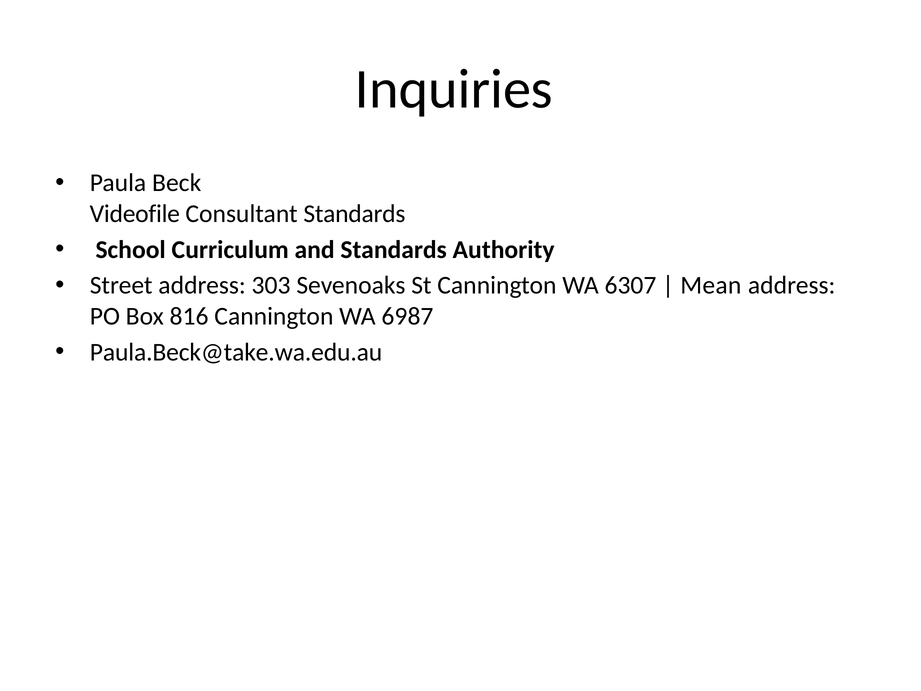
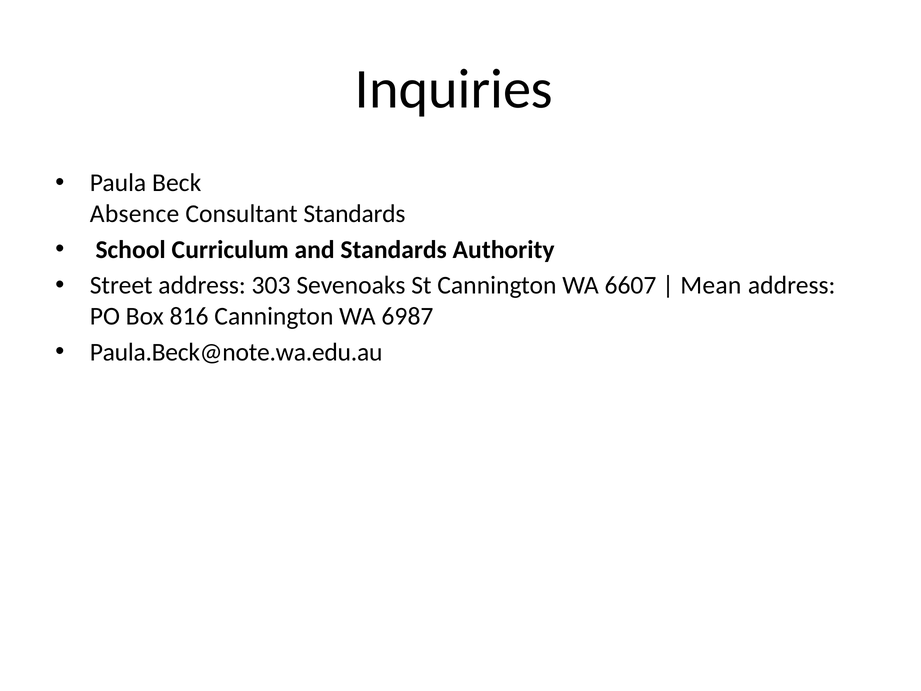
Videofile: Videofile -> Absence
6307: 6307 -> 6607
Paula.Beck@take.wa.edu.au: Paula.Beck@take.wa.edu.au -> Paula.Beck@note.wa.edu.au
